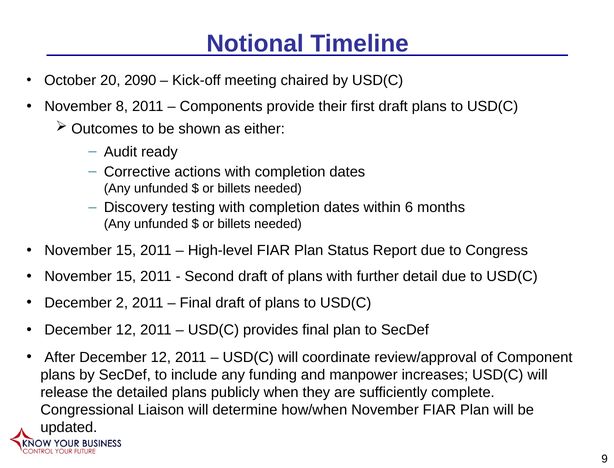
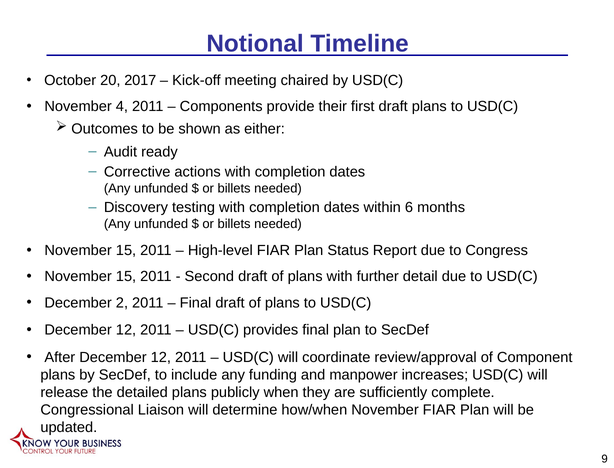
2090: 2090 -> 2017
8: 8 -> 4
